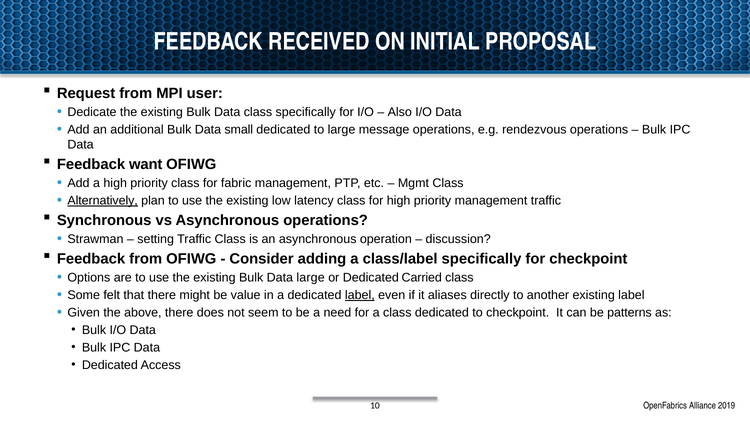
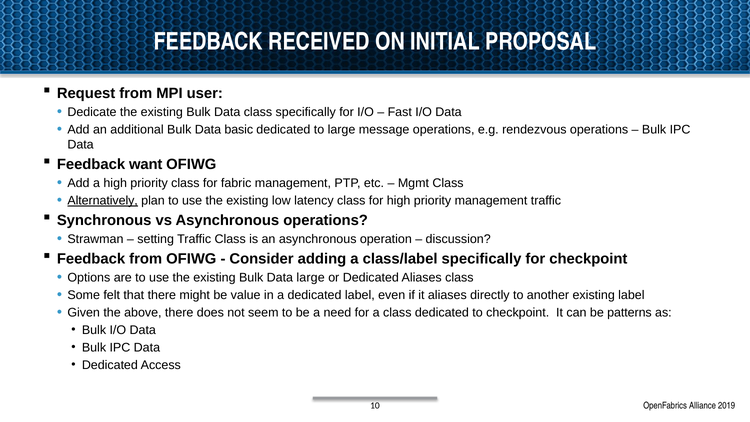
Also: Also -> Fast
small: small -> basic
Dedicated Carried: Carried -> Aliases
label at (360, 295) underline: present -> none
